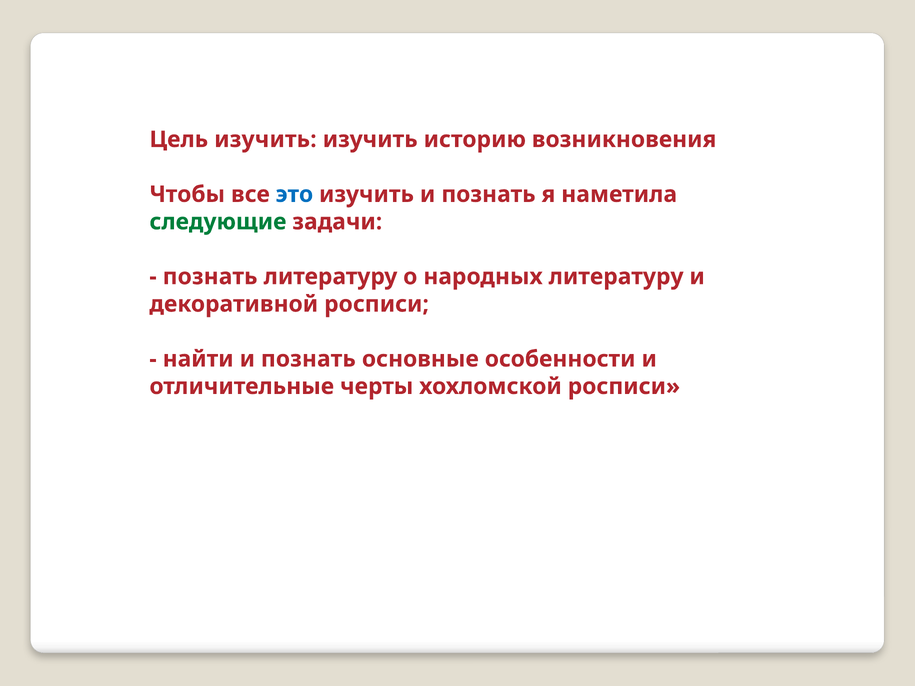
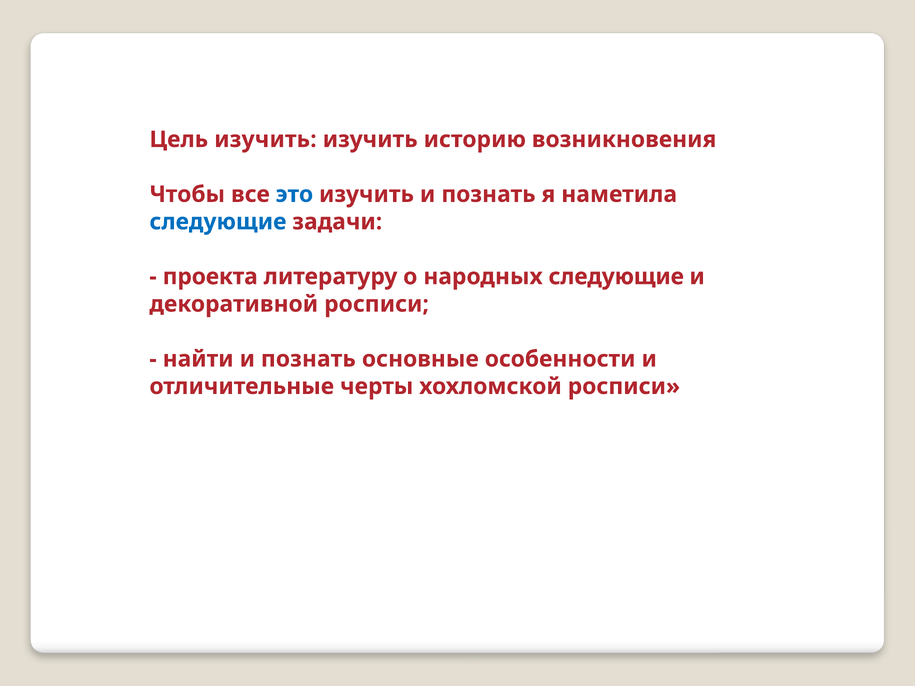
следующие at (218, 222) colour: green -> blue
познать at (210, 277): познать -> проекта
народных литературу: литературу -> следующие
